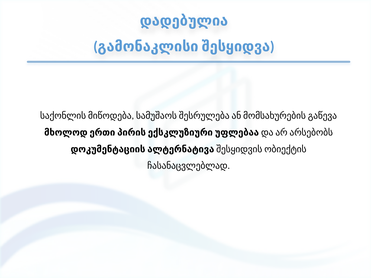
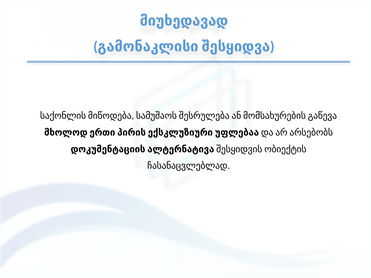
დადებულია: დადებულია -> მიუხედავად
